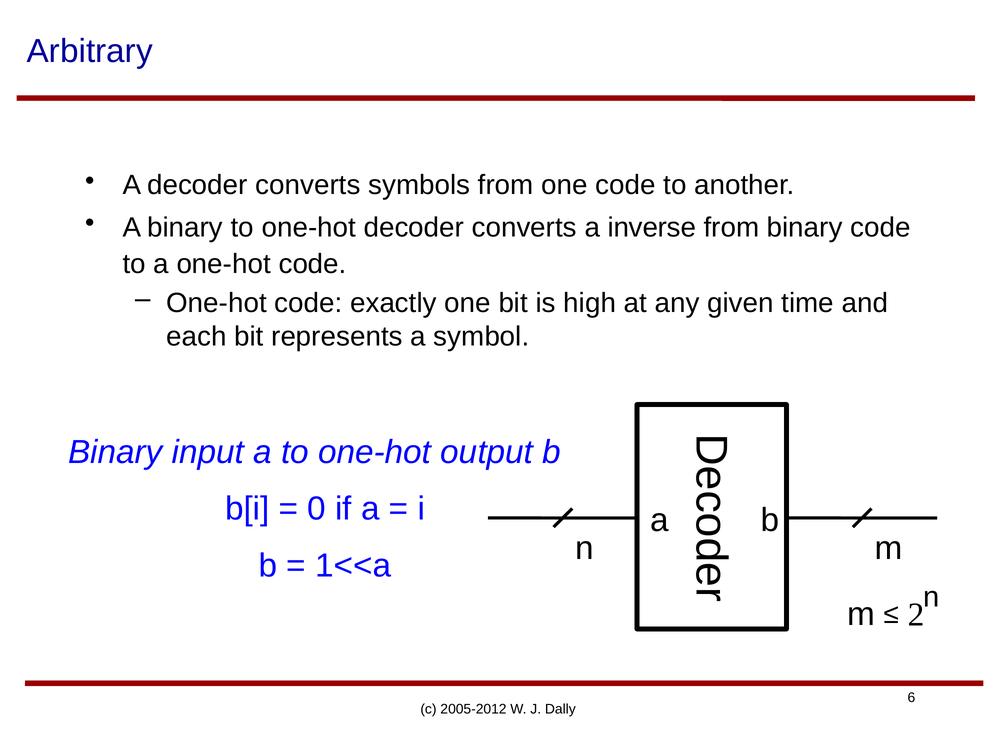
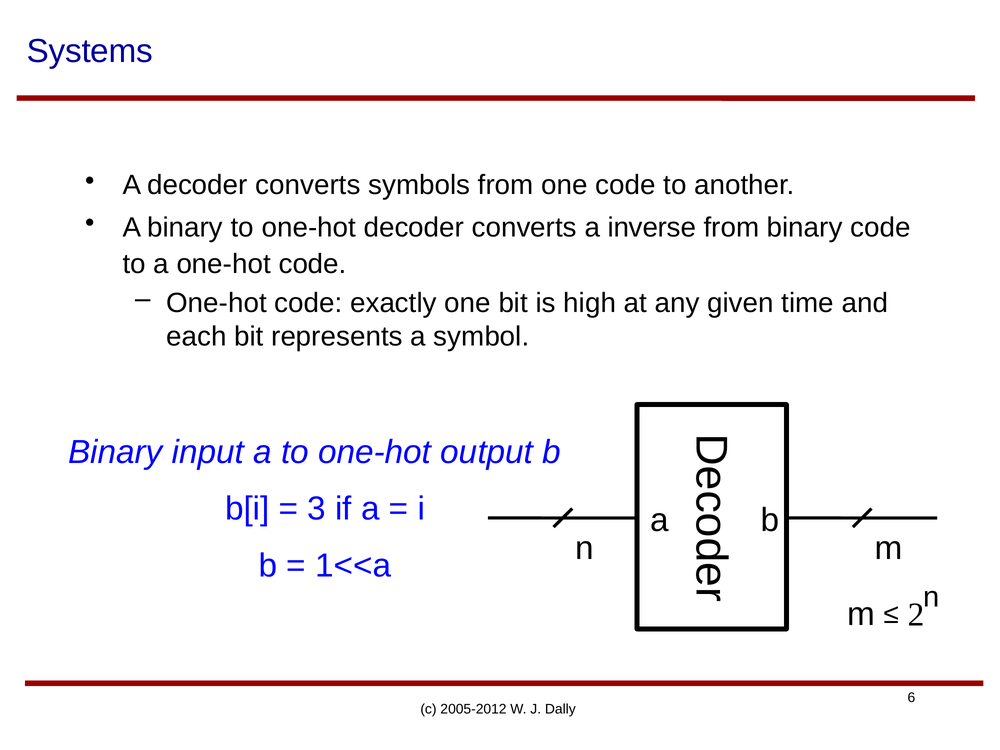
Arbitrary: Arbitrary -> Systems
0: 0 -> 3
